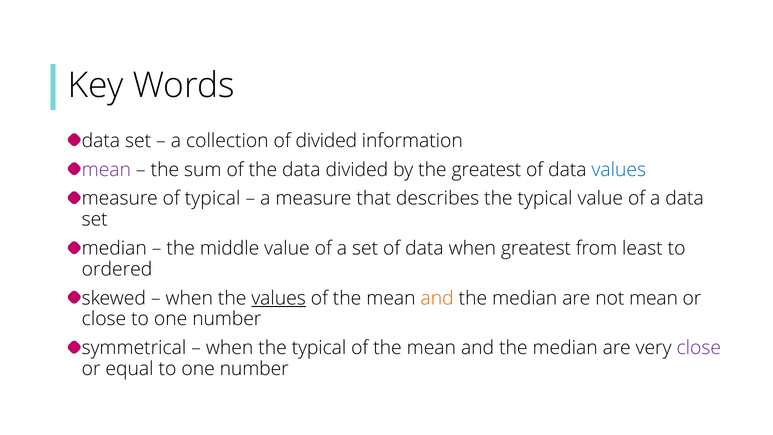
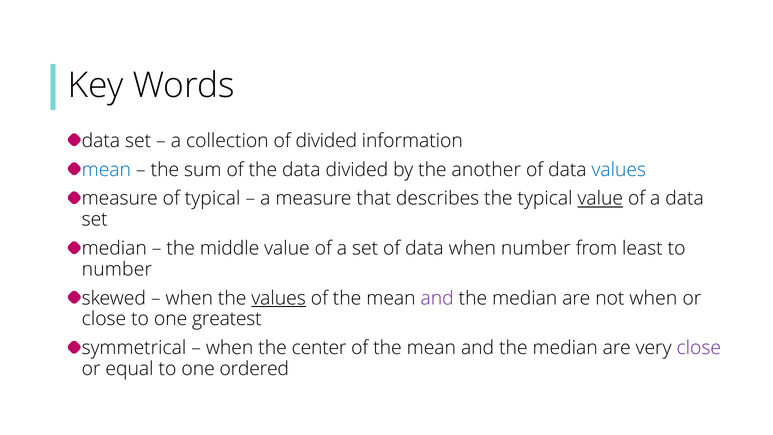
mean at (106, 170) colour: purple -> blue
the greatest: greatest -> another
value at (600, 198) underline: none -> present
when greatest: greatest -> number
ordered at (117, 269): ordered -> number
and at (437, 298) colour: orange -> purple
not mean: mean -> when
close to one number: number -> greatest
when the typical: typical -> center
equal to one number: number -> ordered
